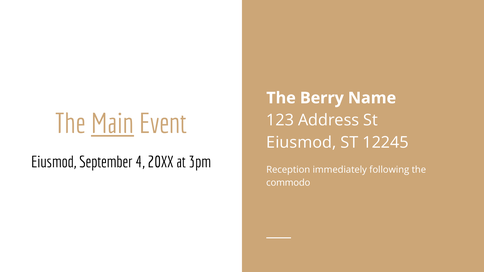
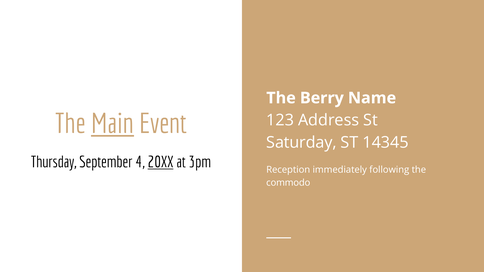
Eiusmod at (301, 143): Eiusmod -> Saturday
12245: 12245 -> 14345
Eiusmod at (54, 162): Eiusmod -> Thursday
20XX underline: none -> present
